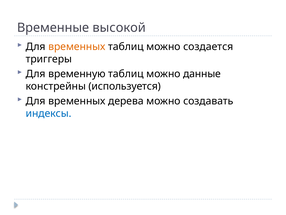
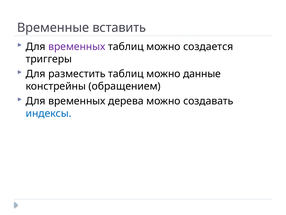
высокой: высокой -> вставить
временных at (77, 46) colour: orange -> purple
временную: временную -> разместить
используется: используется -> обращением
